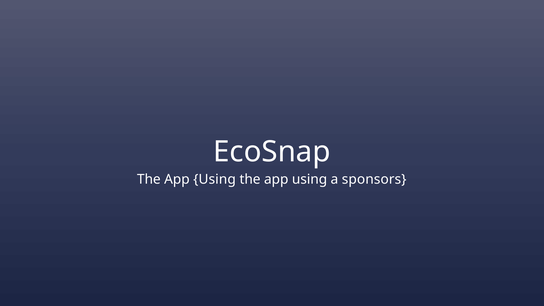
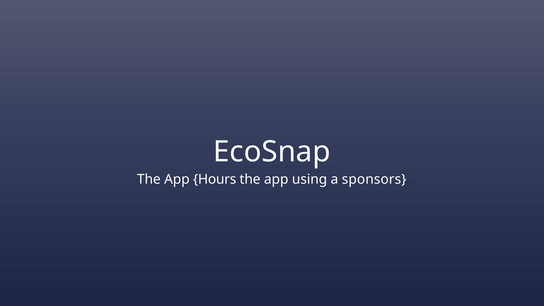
Using at (215, 179): Using -> Hours
